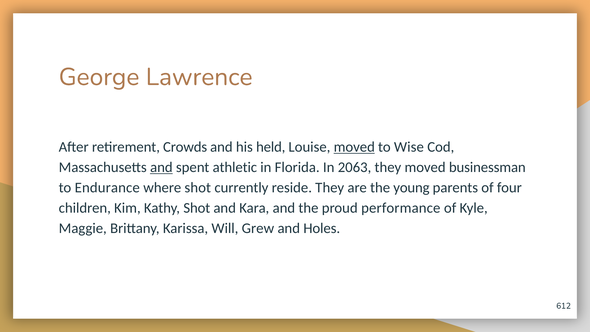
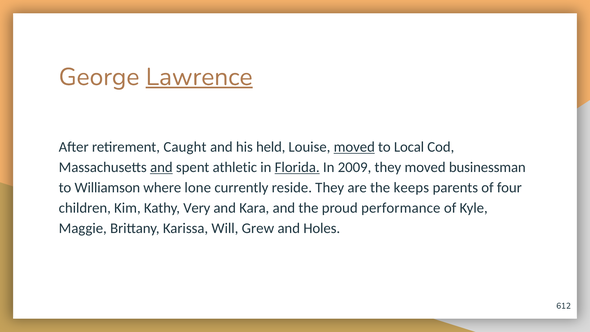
Lawrence underline: none -> present
Crowds: Crowds -> Caught
Wise: Wise -> Local
Florida underline: none -> present
2063: 2063 -> 2009
Endurance: Endurance -> Williamson
where shot: shot -> lone
young: young -> keeps
Kathy Shot: Shot -> Very
